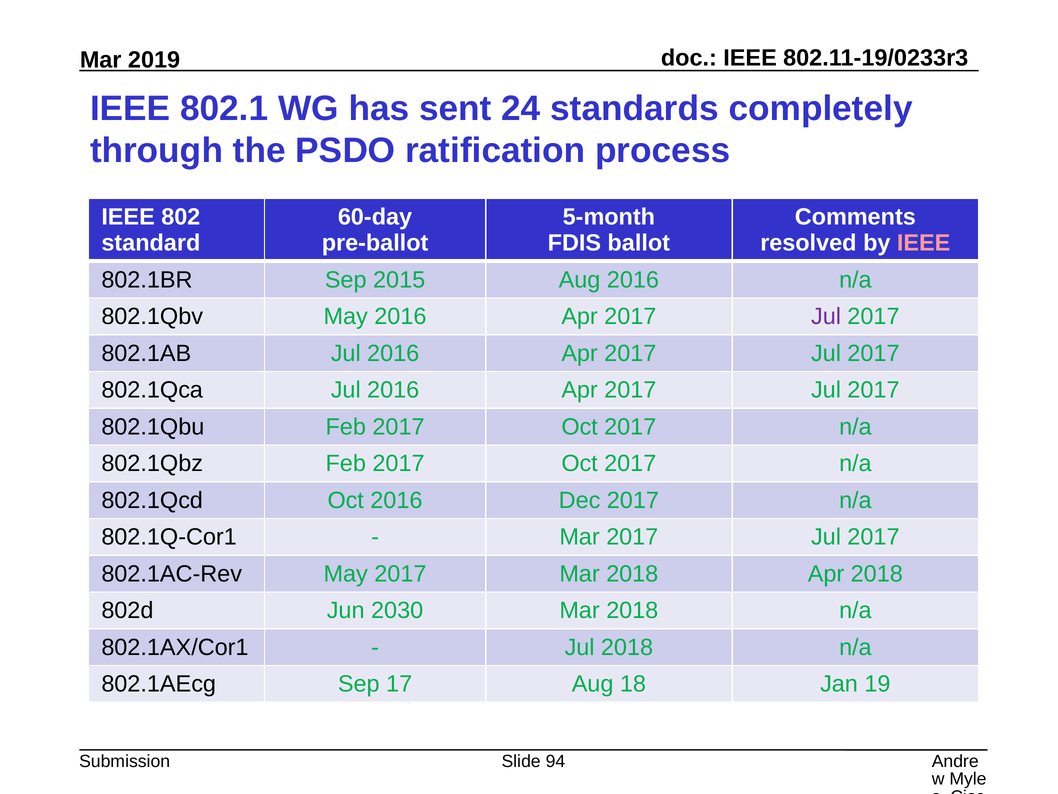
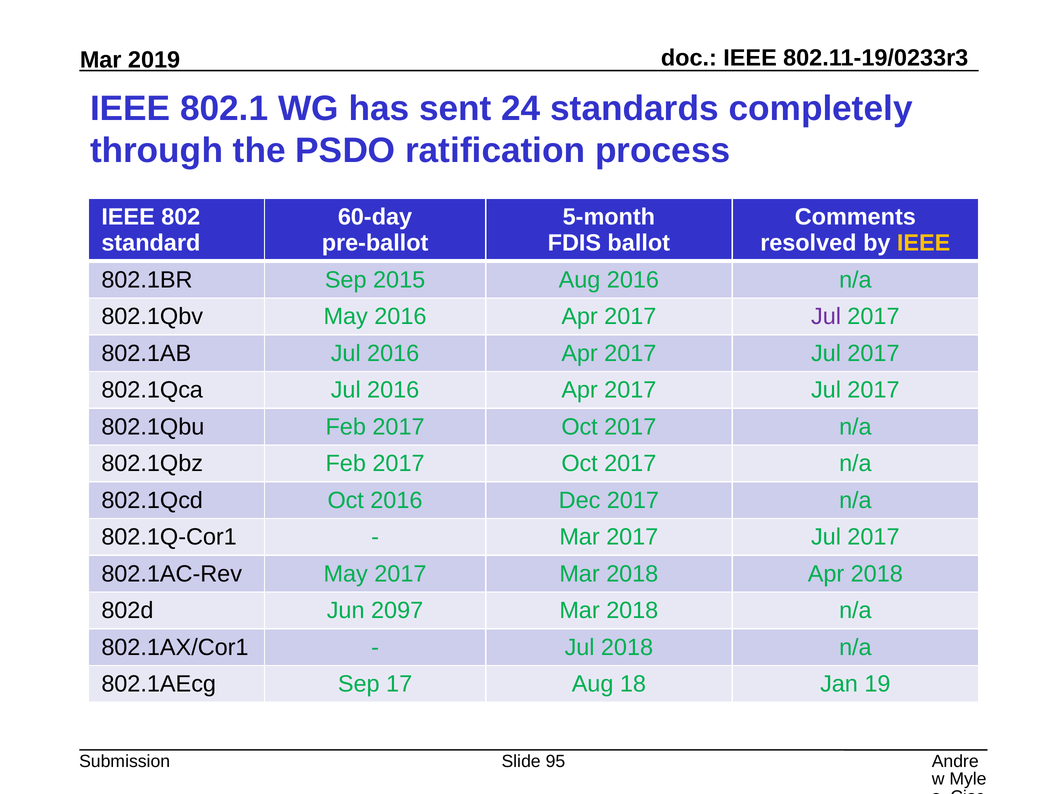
IEEE at (924, 243) colour: pink -> yellow
2030: 2030 -> 2097
94: 94 -> 95
